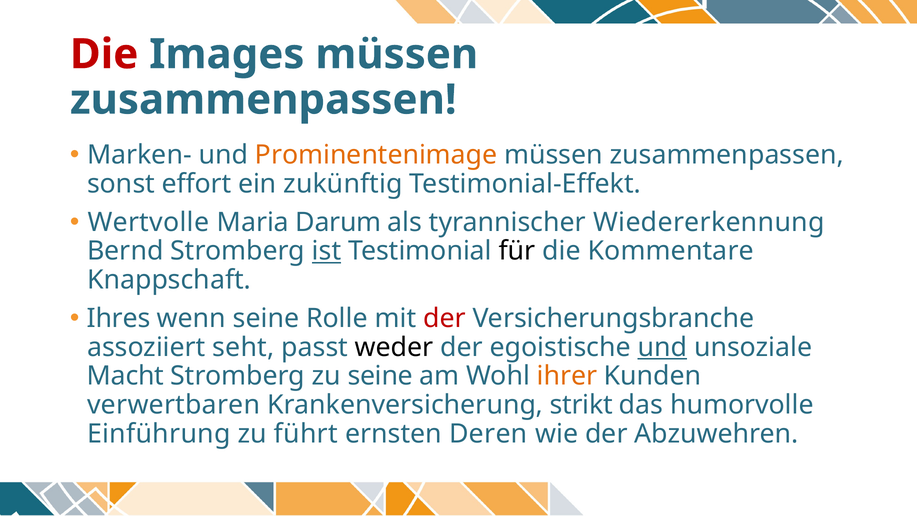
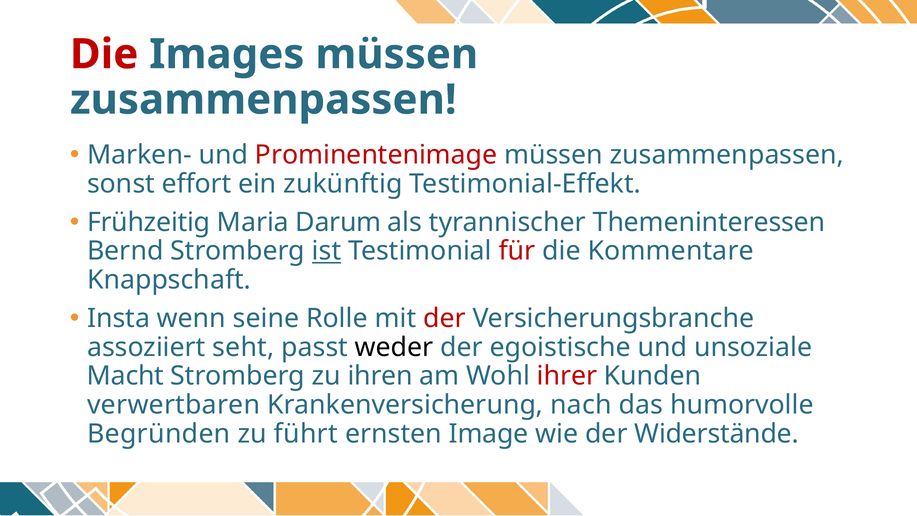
Prominentenimage colour: orange -> red
Wertvolle: Wertvolle -> Frühzeitig
Wiedererkennung: Wiedererkennung -> Themeninteressen
für colour: black -> red
Ihres: Ihres -> Insta
und at (662, 347) underline: present -> none
zu seine: seine -> ihren
ihrer colour: orange -> red
strikt: strikt -> nach
Einführung: Einführung -> Begründen
Deren: Deren -> Image
Abzuwehren: Abzuwehren -> Widerstände
